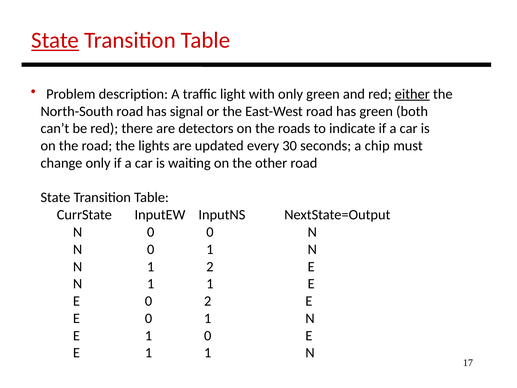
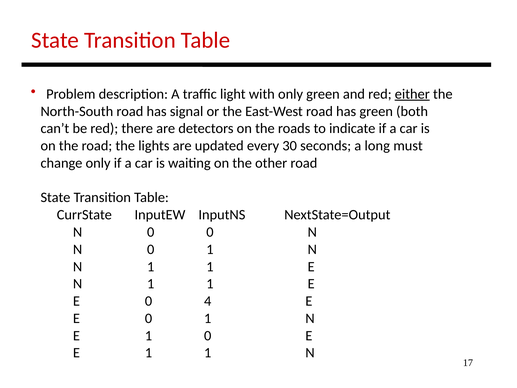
State at (55, 40) underline: present -> none
chip: chip -> long
2 at (210, 266): 2 -> 1
0 2: 2 -> 4
